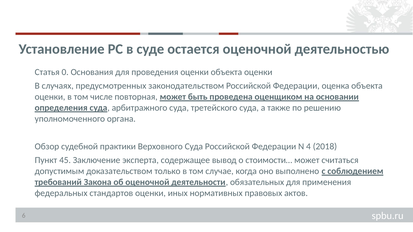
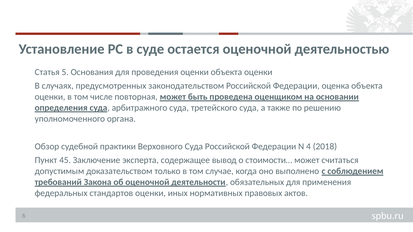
0: 0 -> 5
